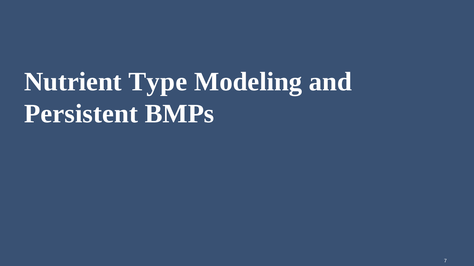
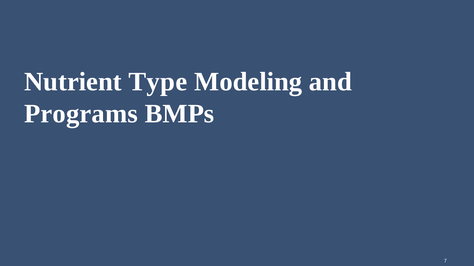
Persistent: Persistent -> Programs
